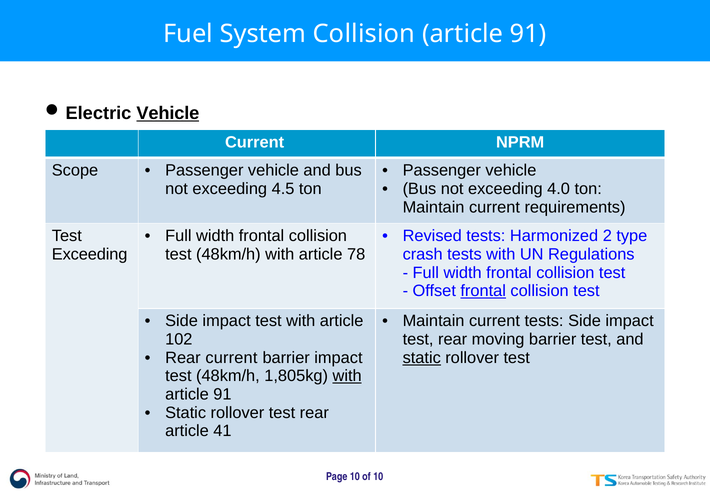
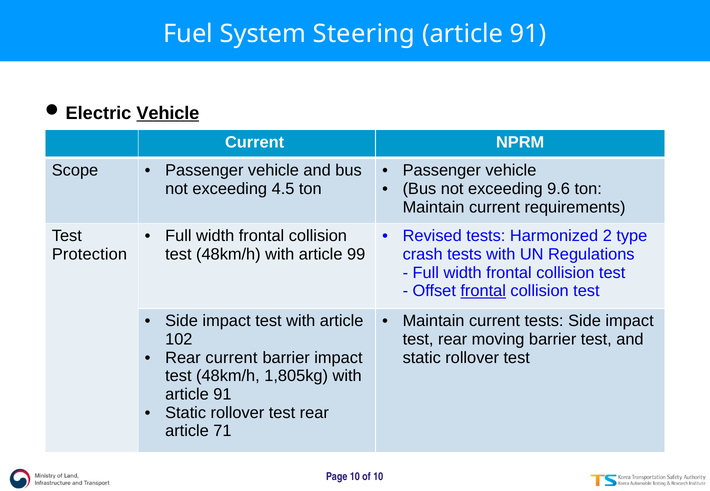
System Collision: Collision -> Steering
4.0: 4.0 -> 9.6
Exceeding at (90, 255): Exceeding -> Protection
78: 78 -> 99
static at (422, 358) underline: present -> none
with at (347, 376) underline: present -> none
41: 41 -> 71
